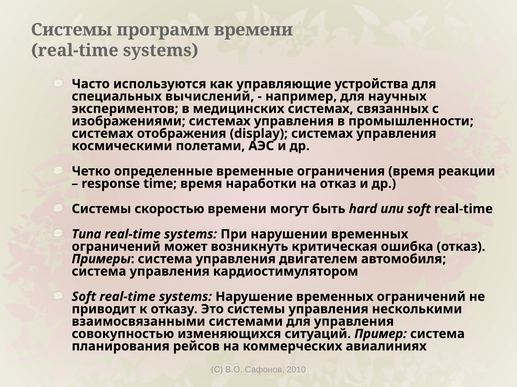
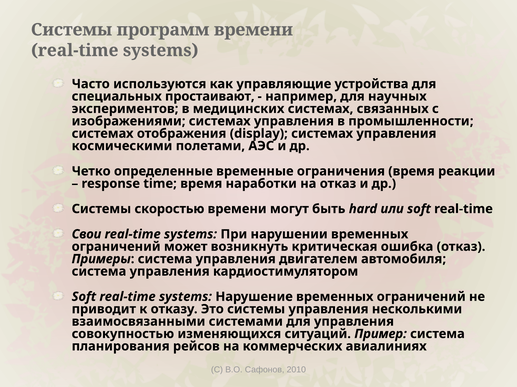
вычислений: вычислений -> простаивают
Типа: Типа -> Свои
